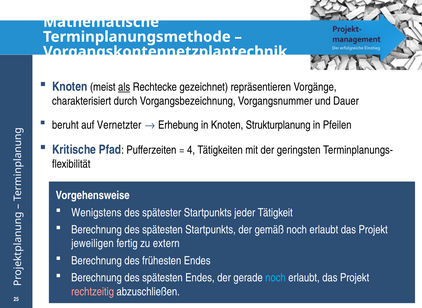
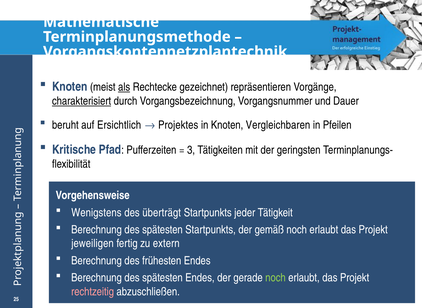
charakterisiert underline: none -> present
Vernetzter: Vernetzter -> Ersichtlich
Erhebung: Erhebung -> Projektes
Strukturplanung: Strukturplanung -> Vergleichbaren
4: 4 -> 3
spätester: spätester -> überträgt
noch at (276, 278) colour: light blue -> light green
